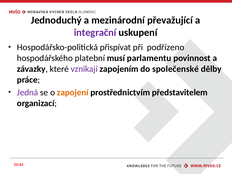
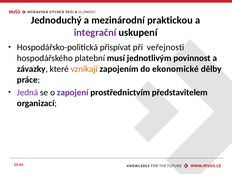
převažující: převažující -> praktickou
podřízeno: podřízeno -> veřejnosti
parlamentu: parlamentu -> jednotlivým
vznikají colour: purple -> orange
společenské: společenské -> ekonomické
zapojení colour: orange -> purple
